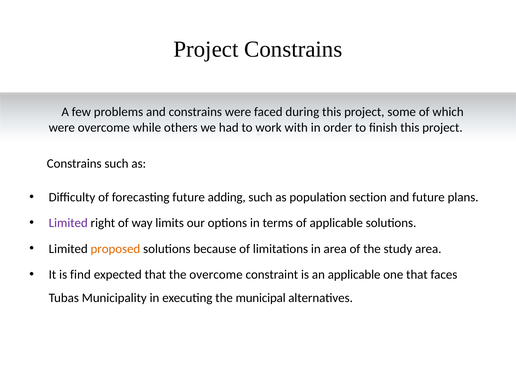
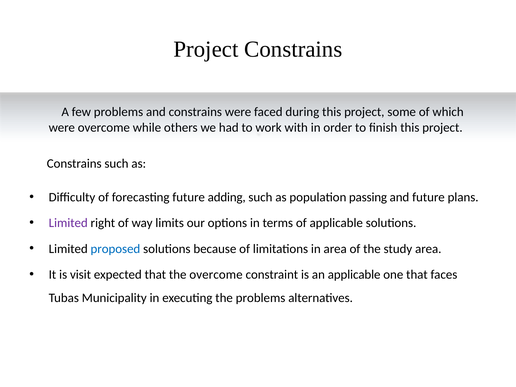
section: section -> passing
proposed colour: orange -> blue
find: find -> visit
the municipal: municipal -> problems
